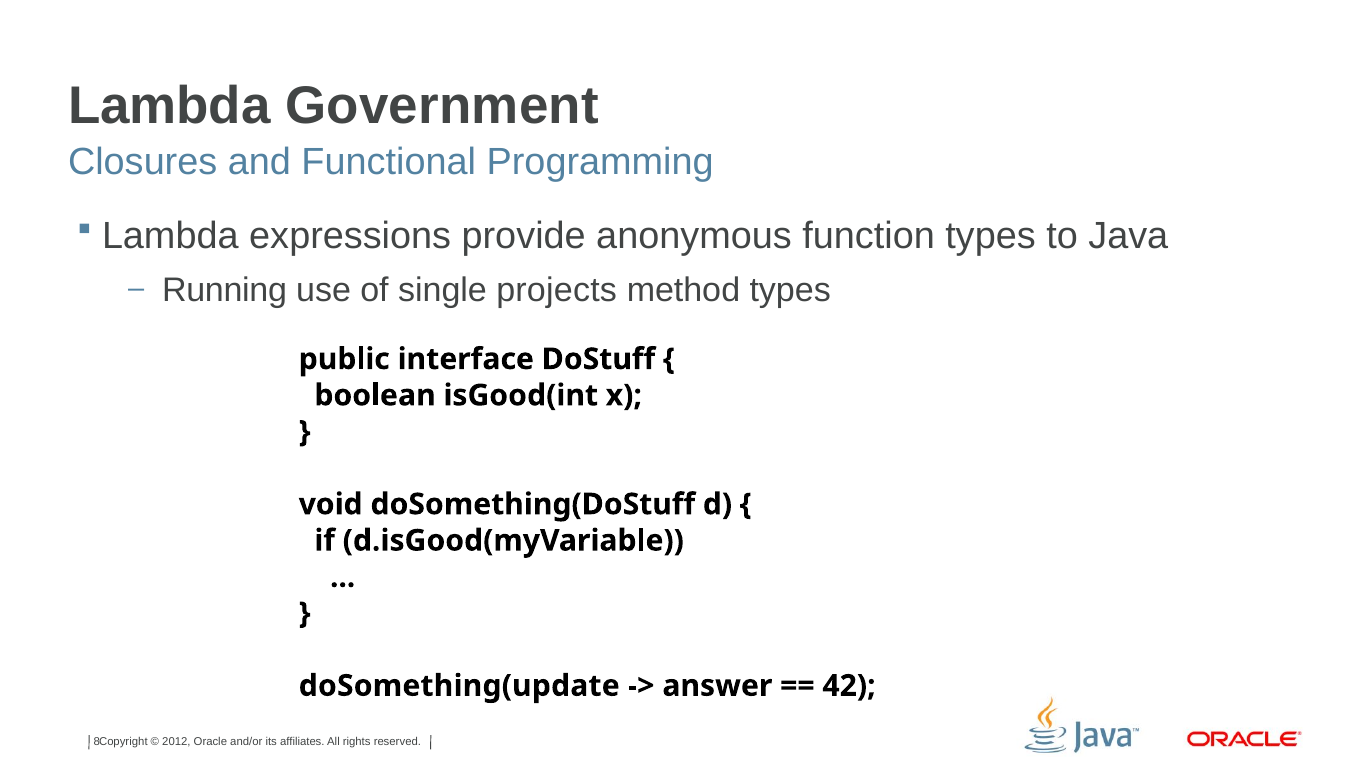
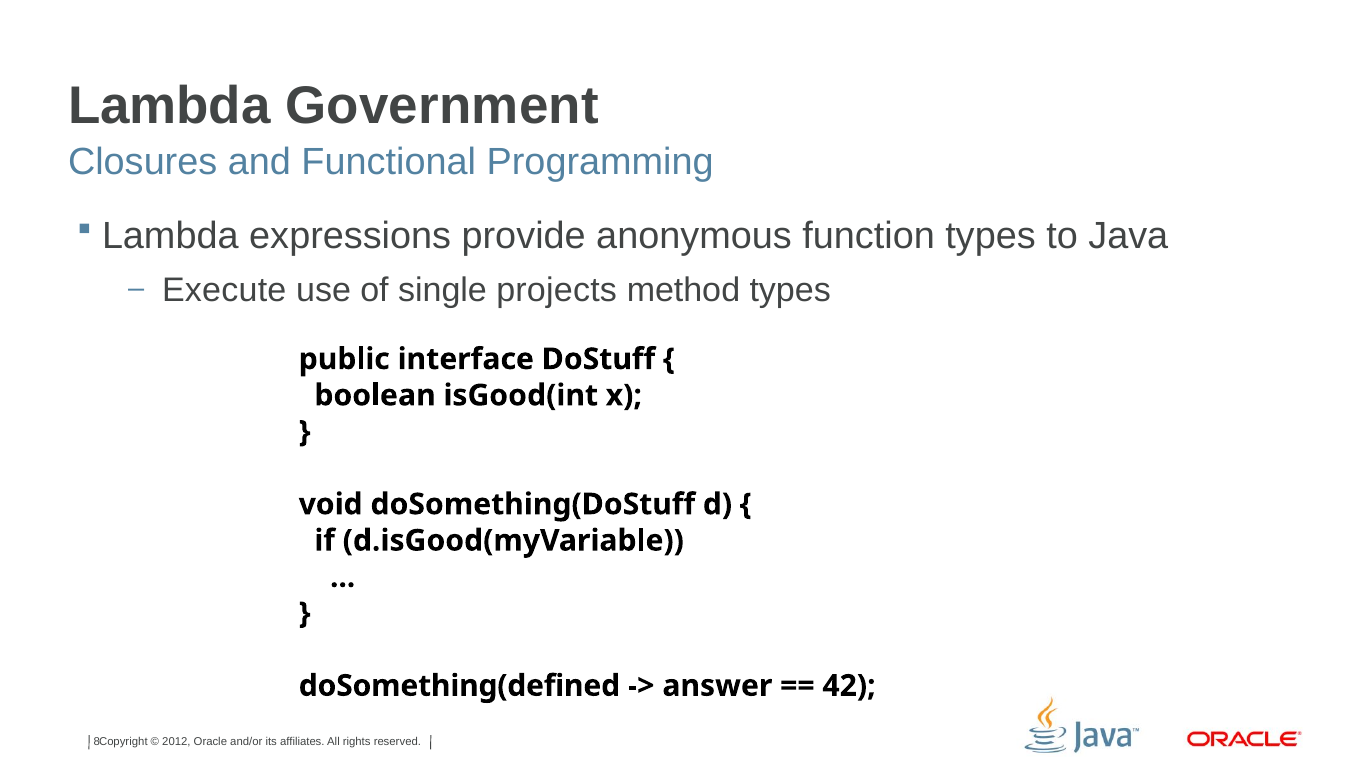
Running: Running -> Execute
doSomething(update: doSomething(update -> doSomething(defined
